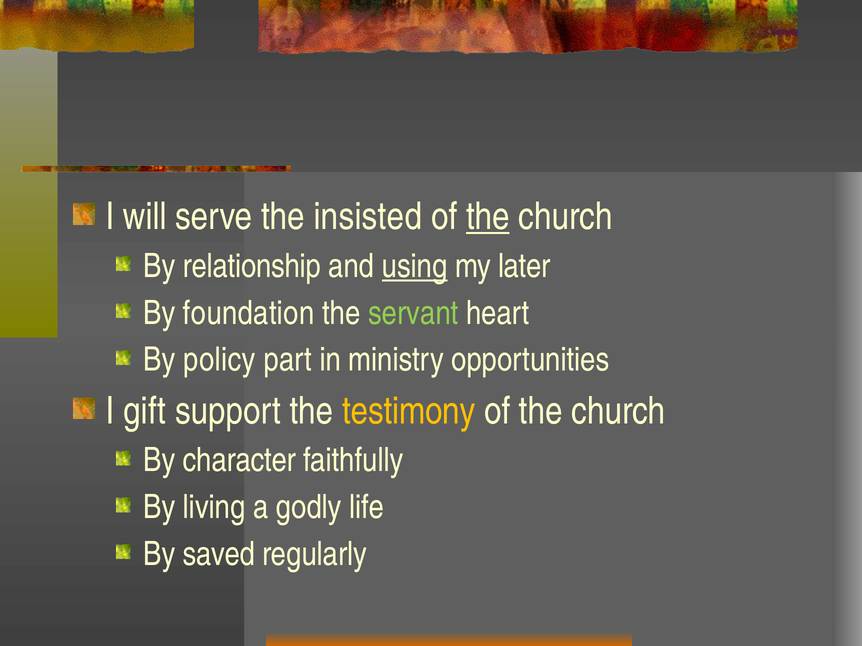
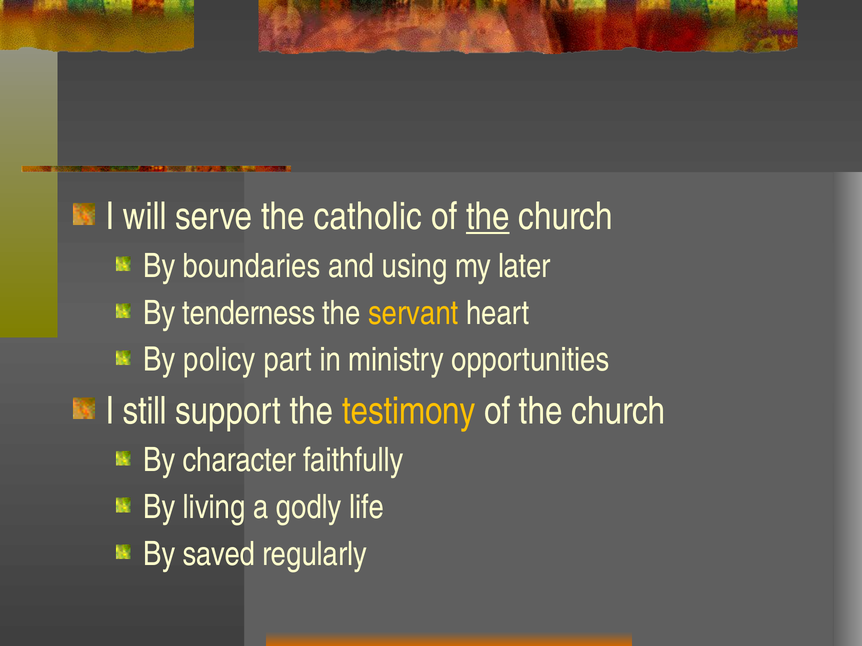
insisted: insisted -> catholic
relationship: relationship -> boundaries
using underline: present -> none
foundation: foundation -> tenderness
servant colour: light green -> yellow
gift: gift -> still
